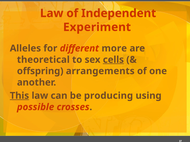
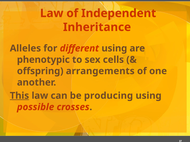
Experiment: Experiment -> Inheritance
different more: more -> using
theoretical: theoretical -> phenotypic
cells underline: present -> none
